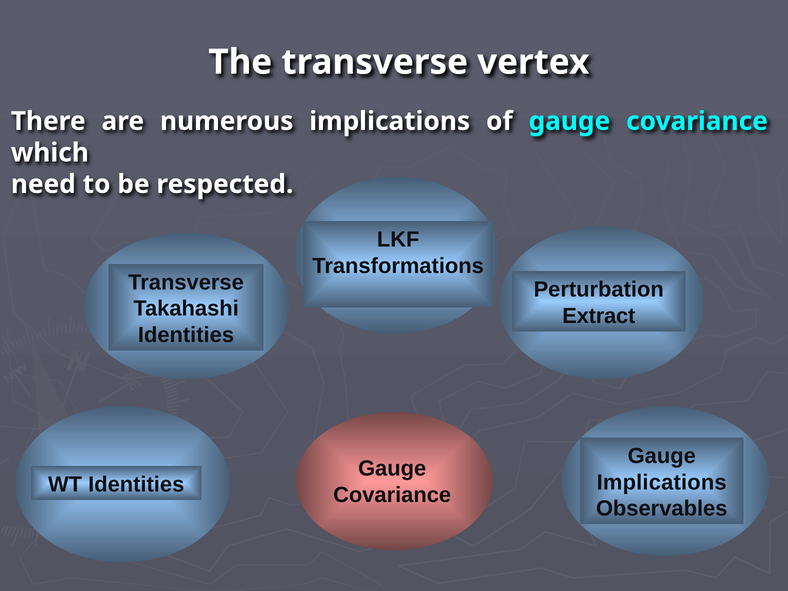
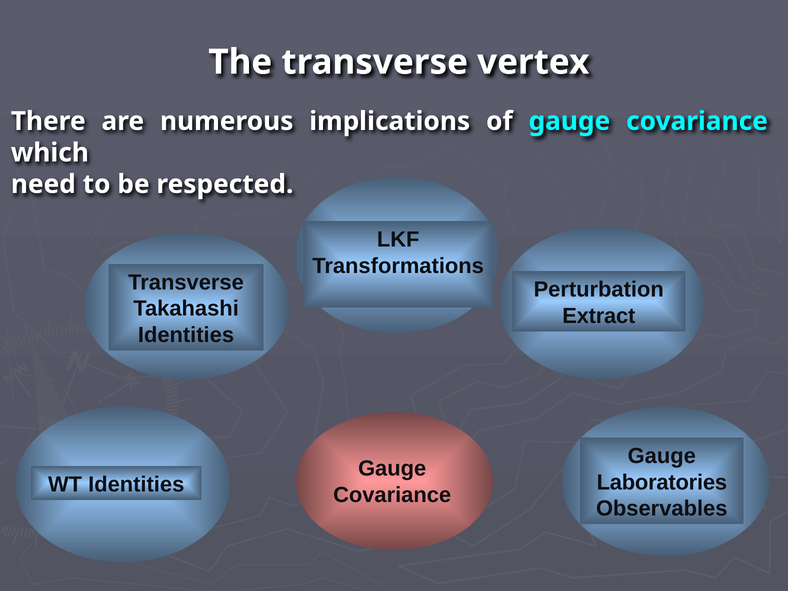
Implications at (662, 482): Implications -> Laboratories
